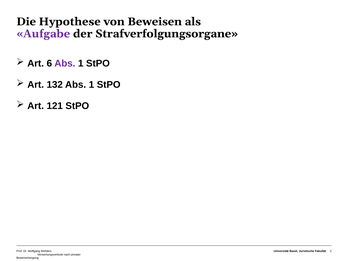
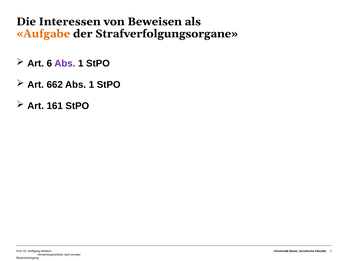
Hypothese: Hypothese -> Interessen
Aufgabe colour: purple -> orange
132: 132 -> 662
121: 121 -> 161
